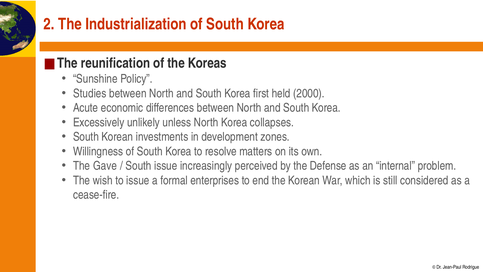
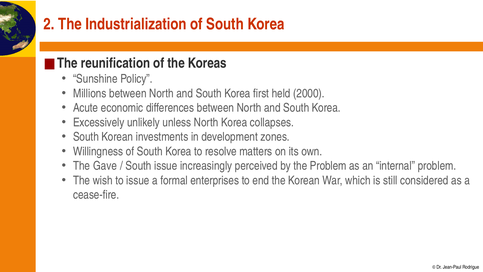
Studies: Studies -> Millions
the Defense: Defense -> Problem
